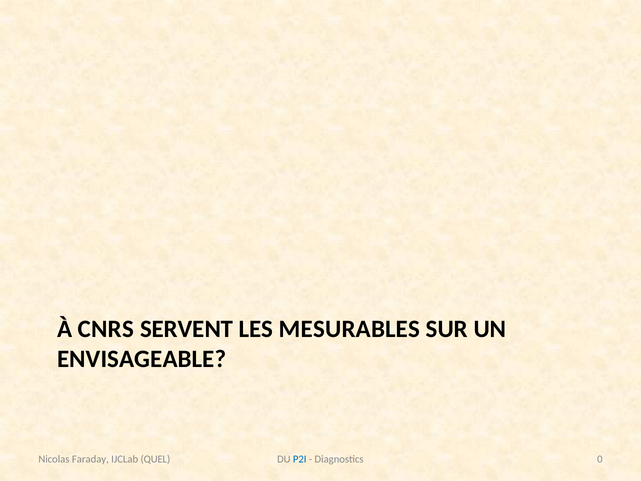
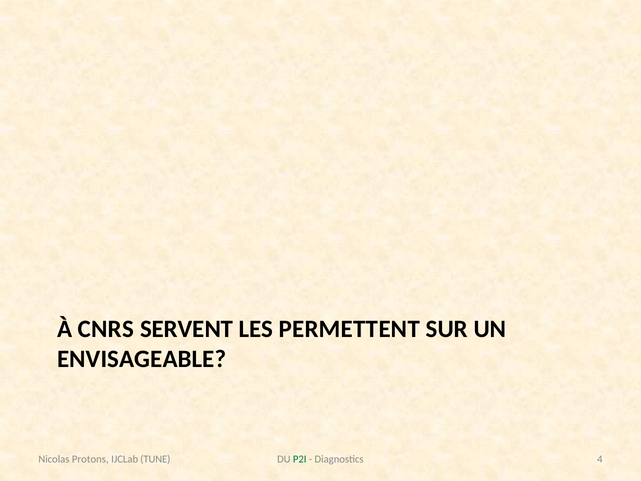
MESURABLES: MESURABLES -> PERMETTENT
P2I colour: blue -> green
0: 0 -> 4
Faraday: Faraday -> Protons
QUEL: QUEL -> TUNE
